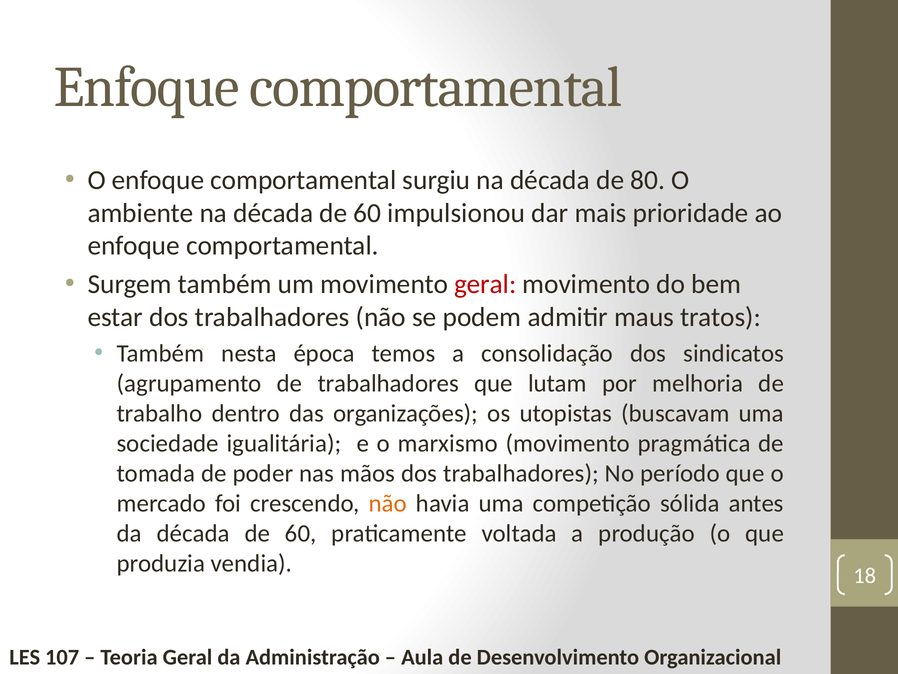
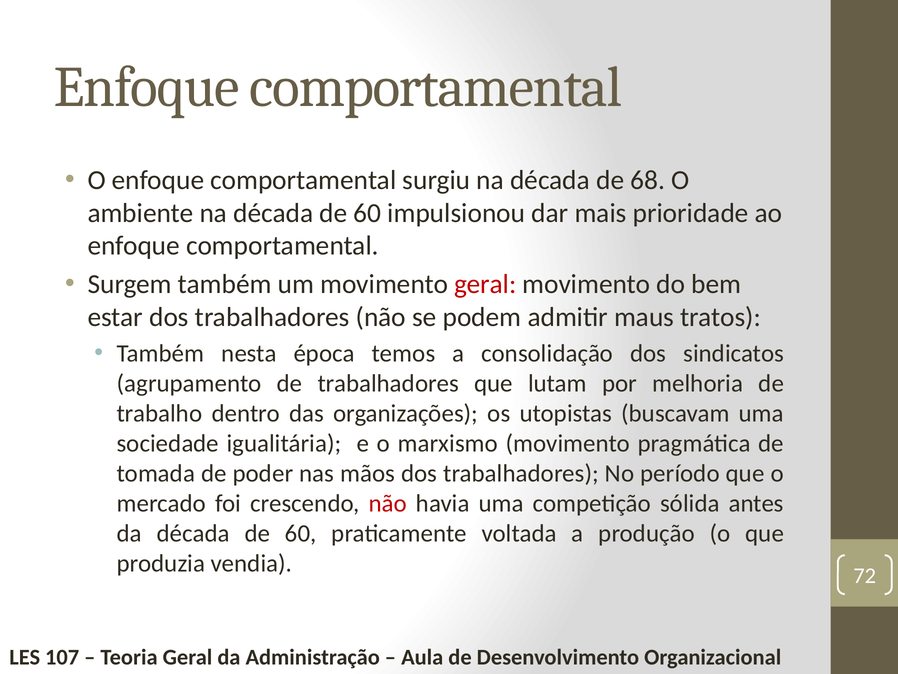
80: 80 -> 68
não at (388, 503) colour: orange -> red
18: 18 -> 72
